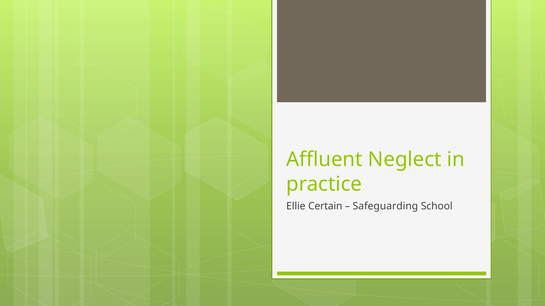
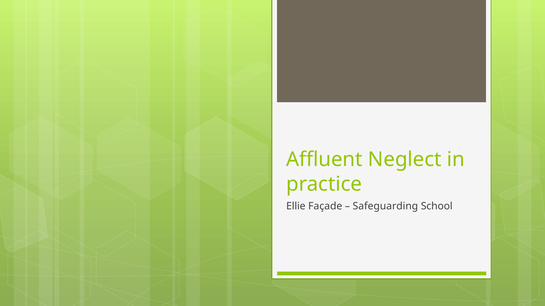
Certain: Certain -> Façade
